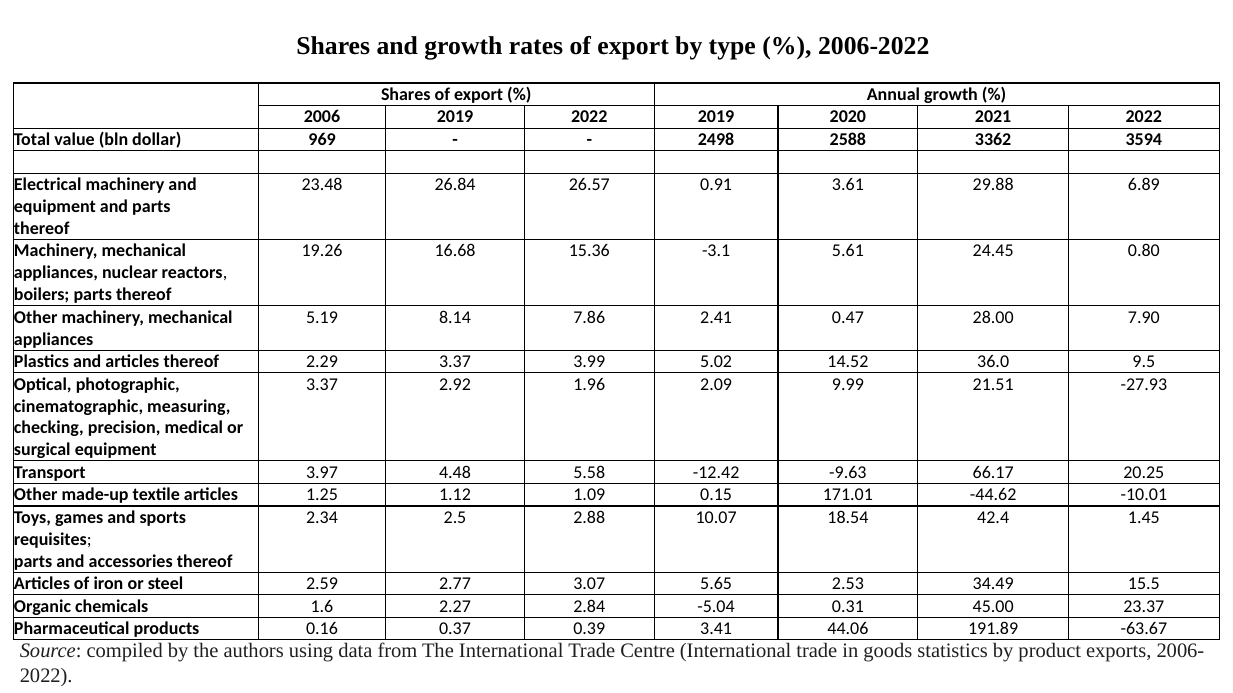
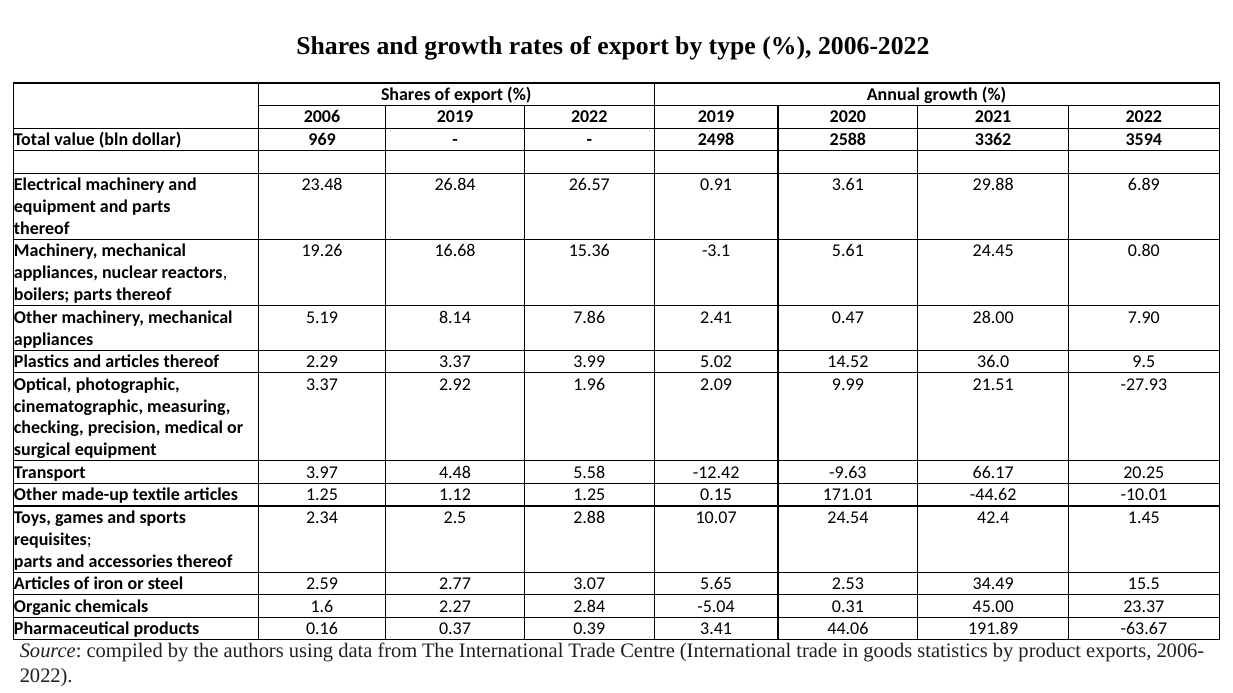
1.12 1.09: 1.09 -> 1.25
18.54: 18.54 -> 24.54
